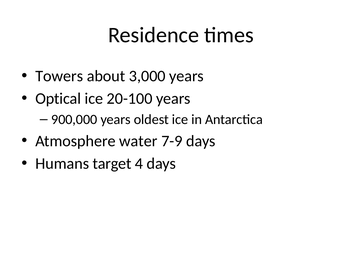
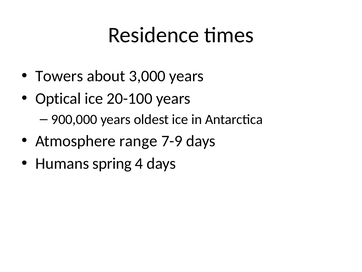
water: water -> range
target: target -> spring
